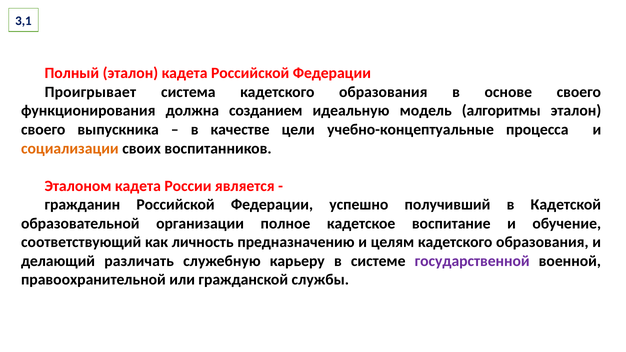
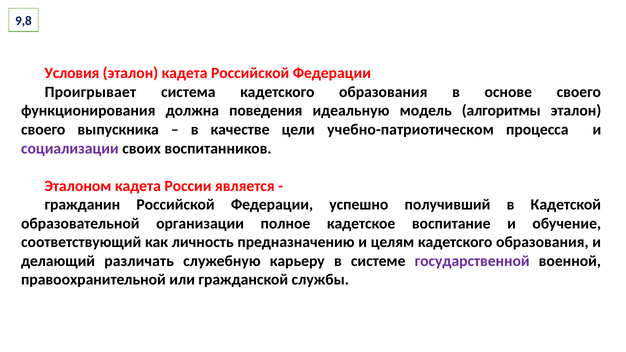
3,1: 3,1 -> 9,8
Полный: Полный -> Условия
созданием: созданием -> поведения
учебно-концептуальные: учебно-концептуальные -> учебно-патриотическом
социализации colour: orange -> purple
